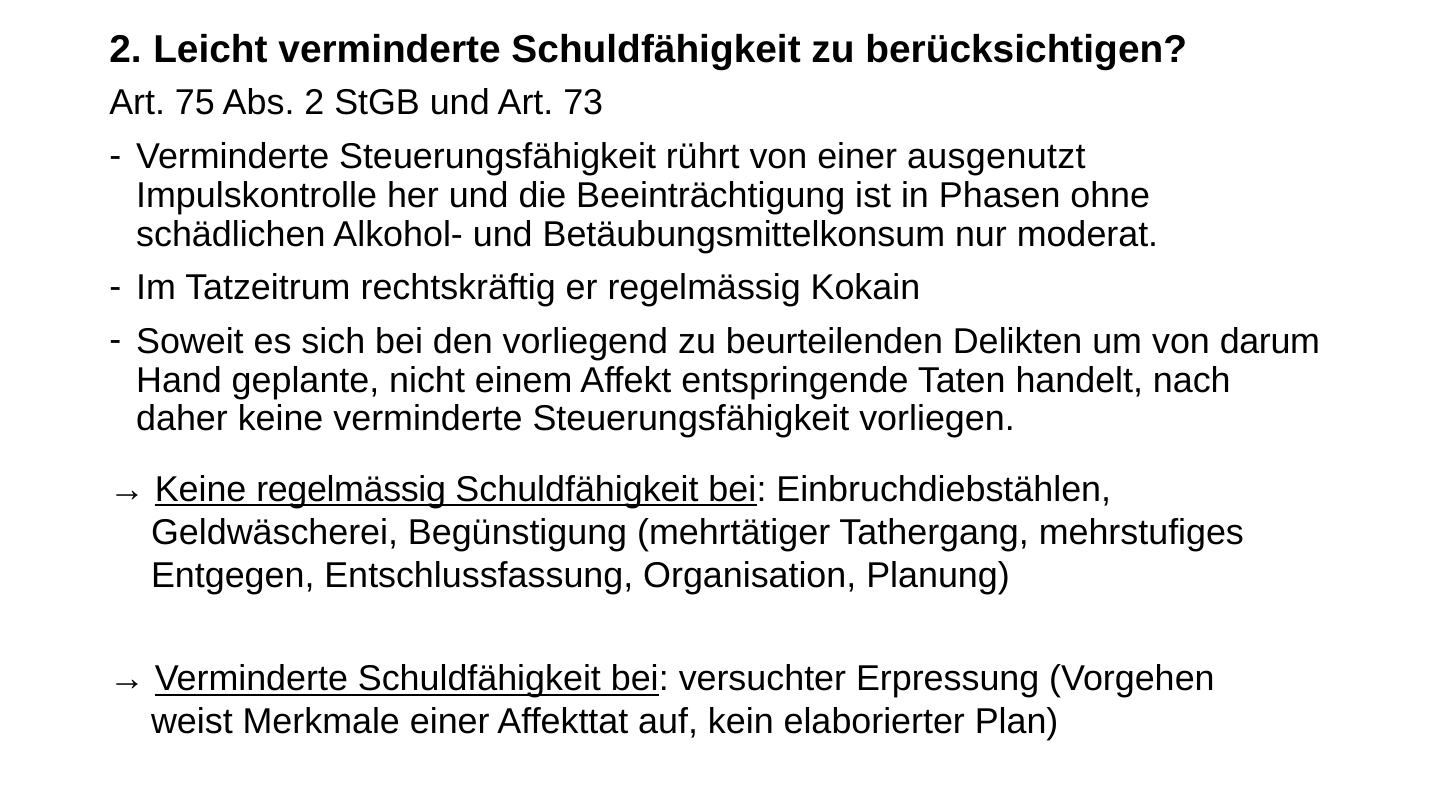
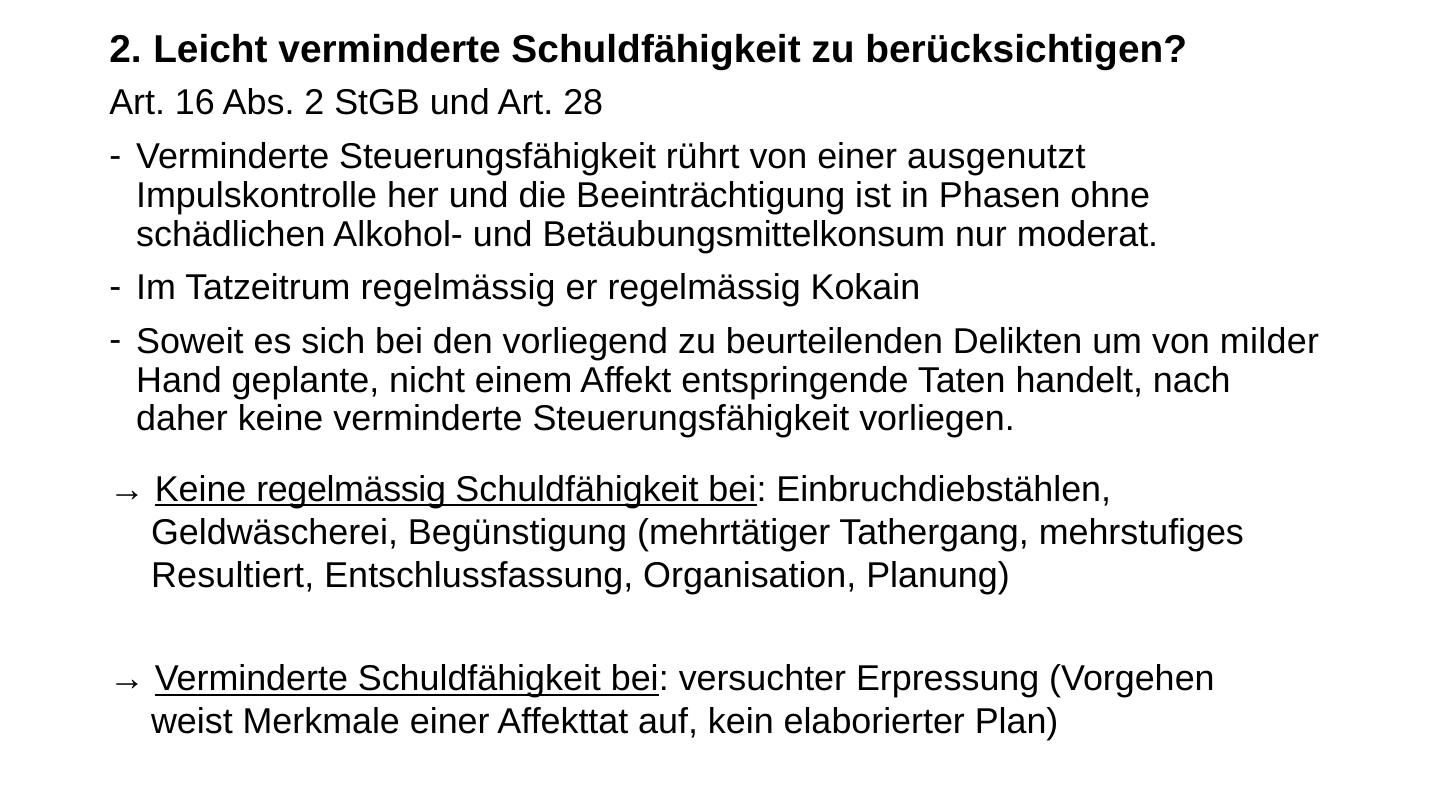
75: 75 -> 16
73: 73 -> 28
Tatzeitrum rechtskräftig: rechtskräftig -> regelmässig
darum: darum -> milder
Entgegen: Entgegen -> Resultiert
